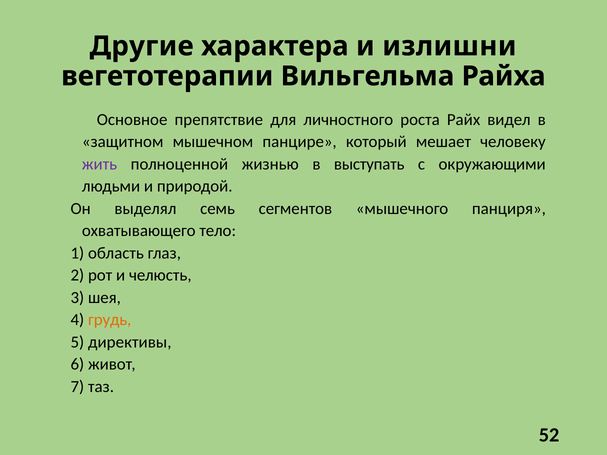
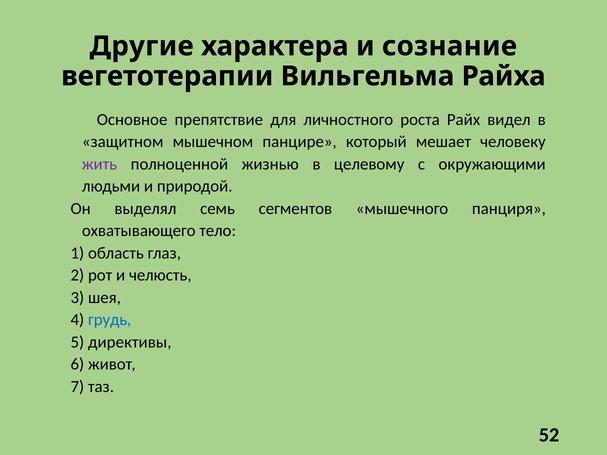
излишни: излишни -> сознание
выступать: выступать -> целевому
грудь colour: orange -> blue
